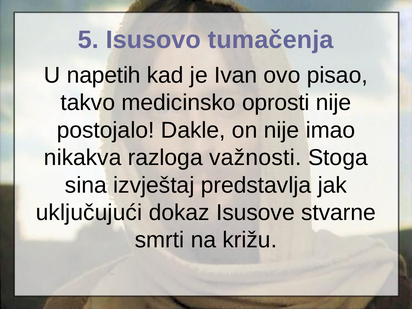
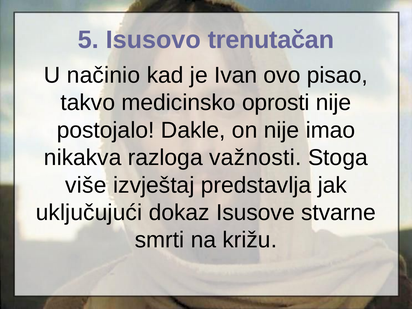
tumačenja: tumačenja -> trenutačan
napetih: napetih -> načinio
sina: sina -> više
